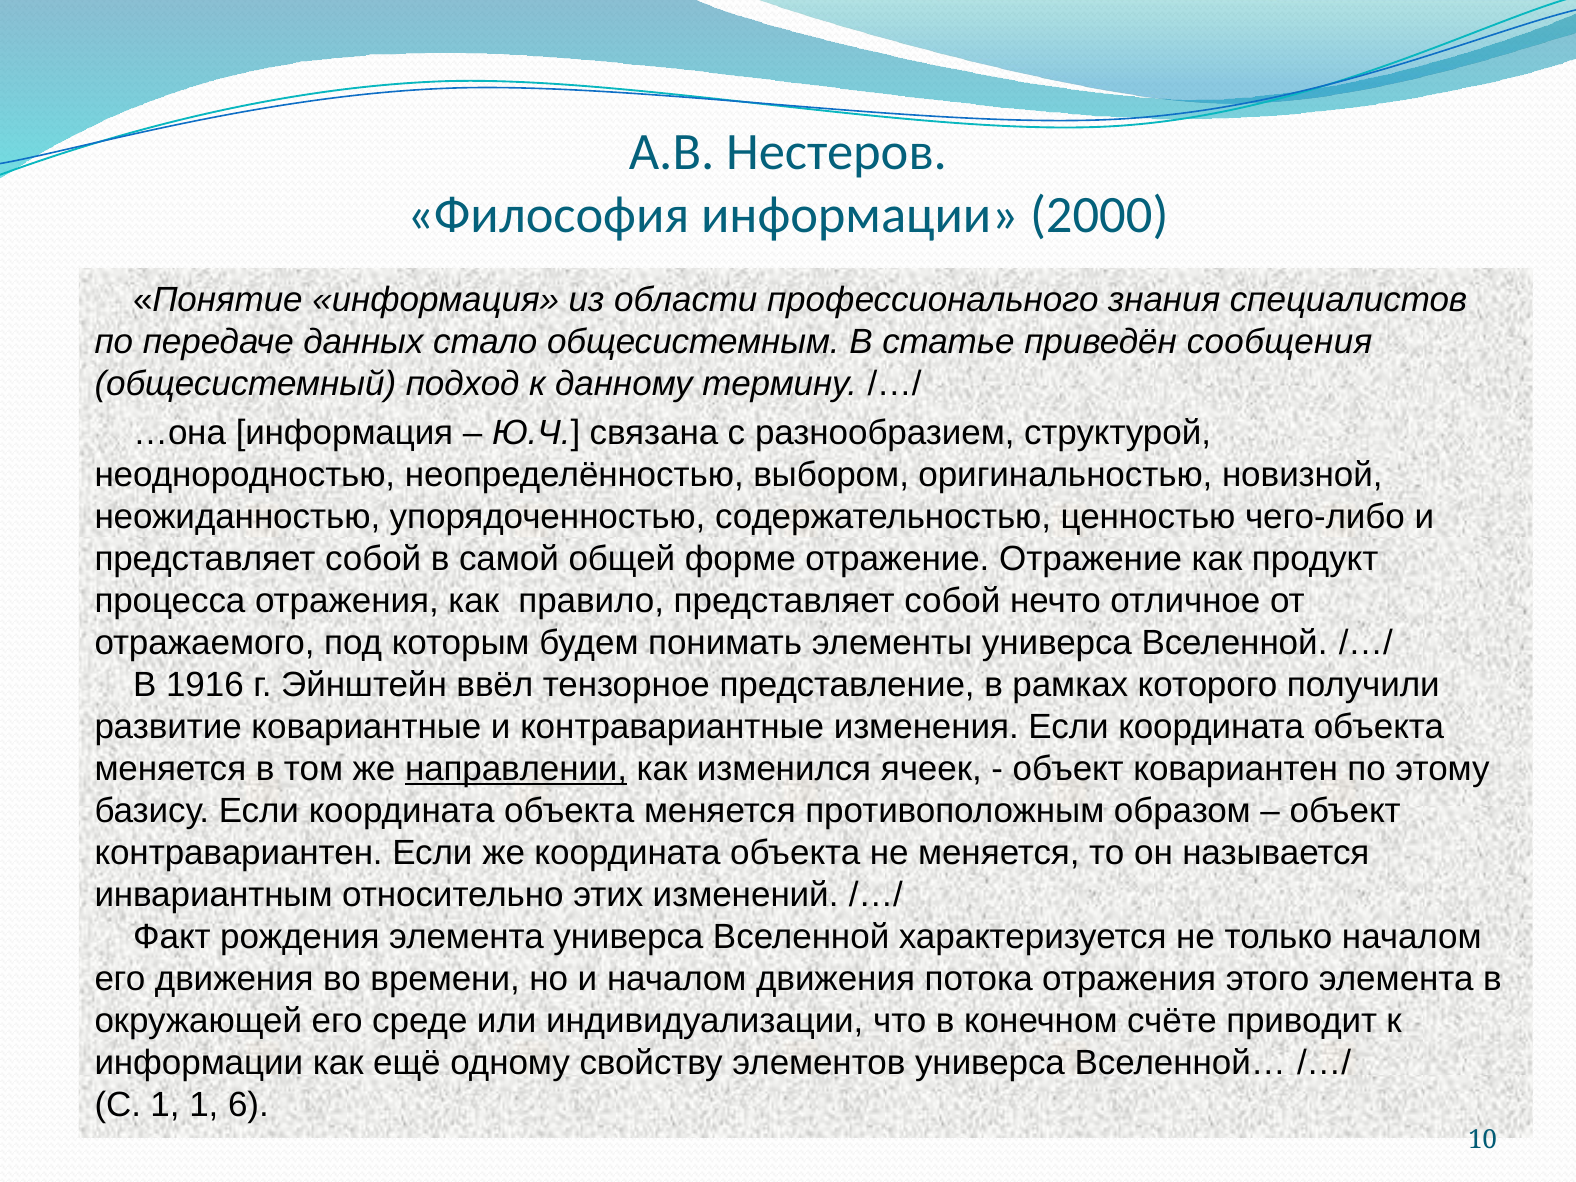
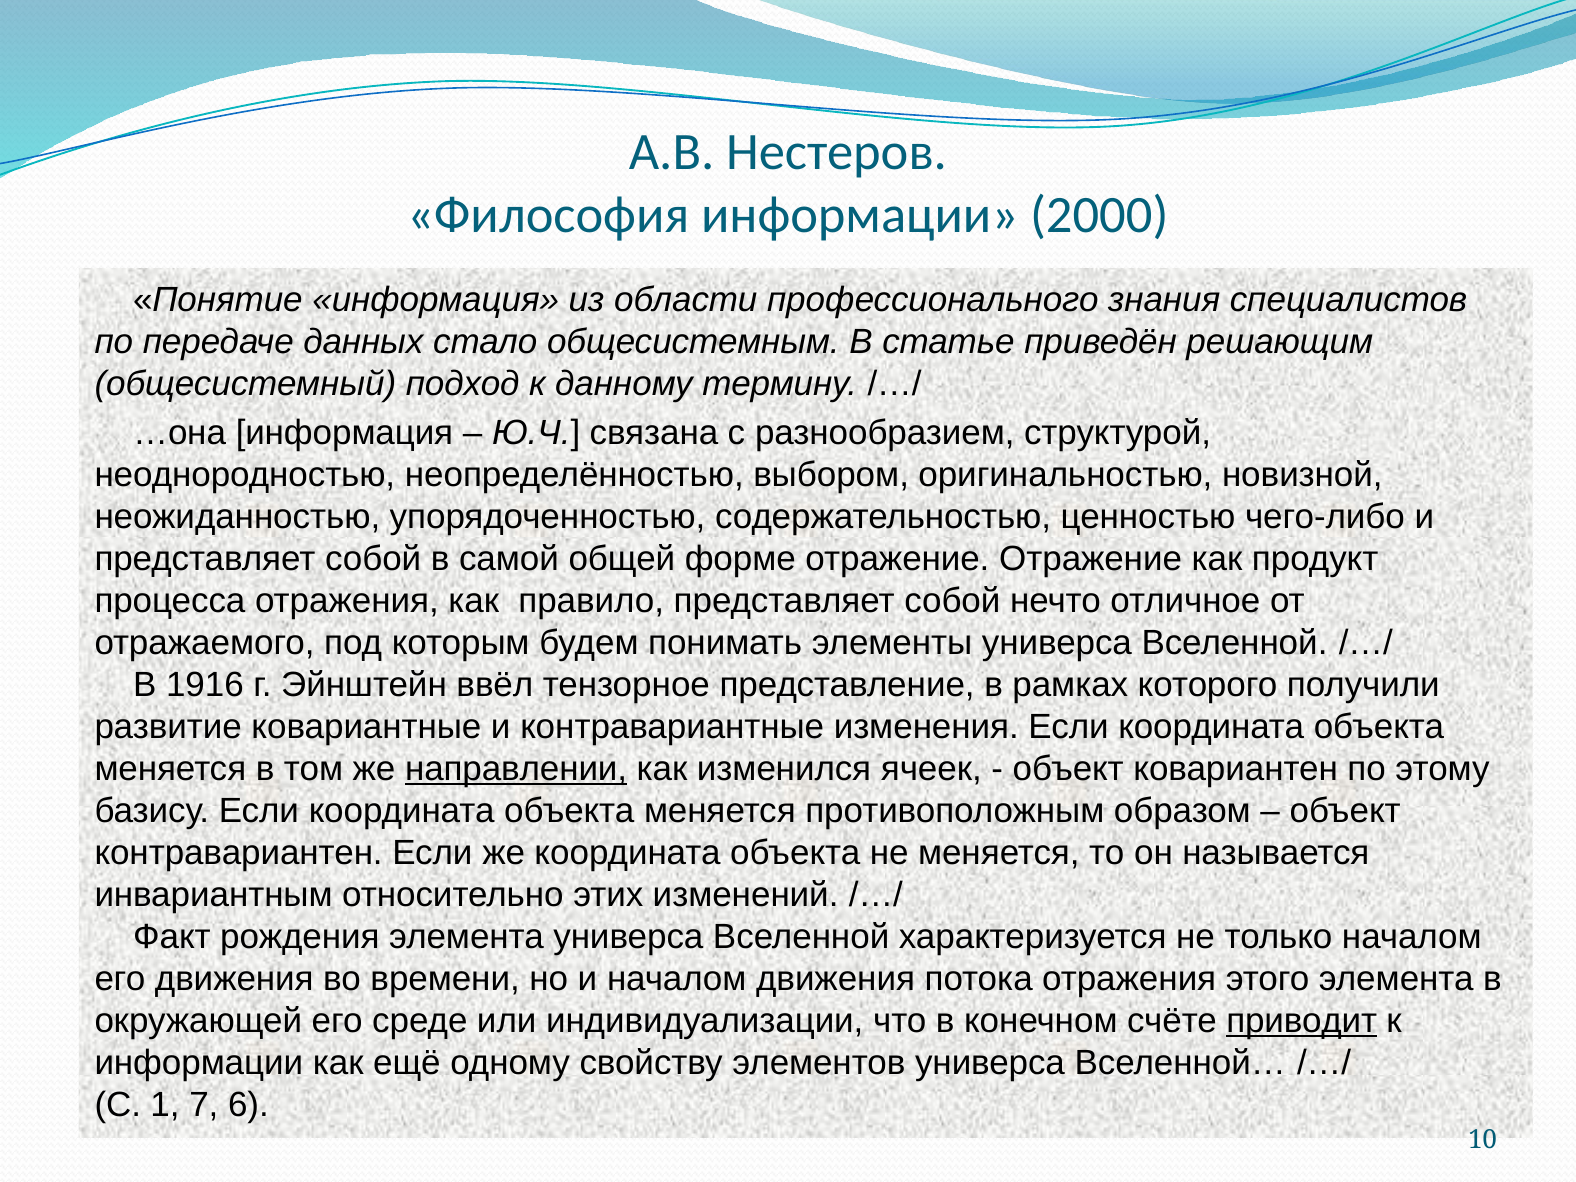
сообщения: сообщения -> решающим
приводит underline: none -> present
1 1: 1 -> 7
